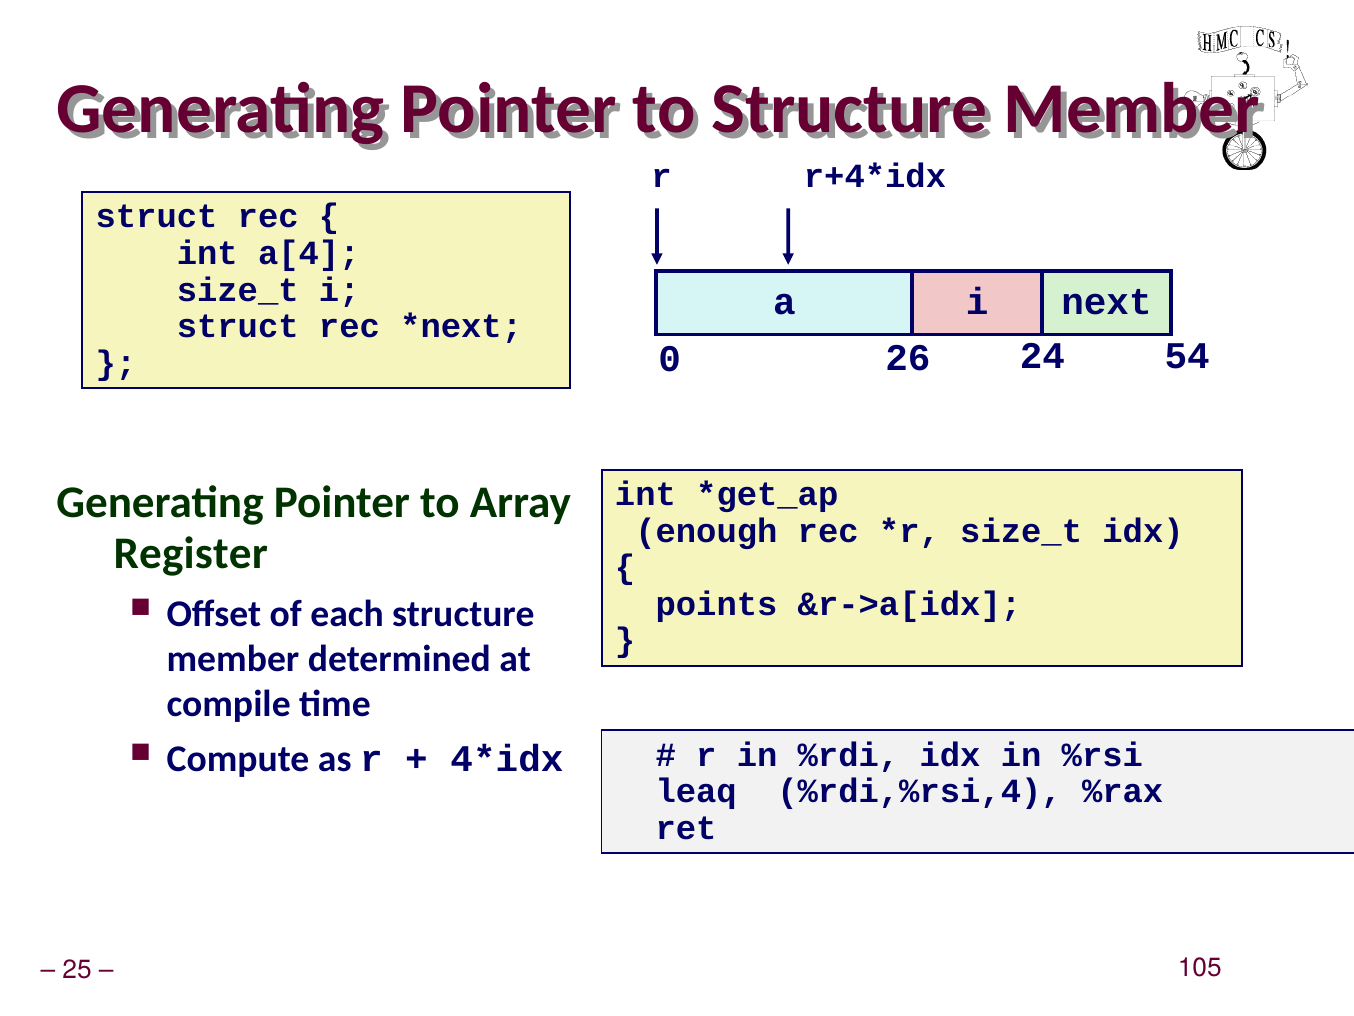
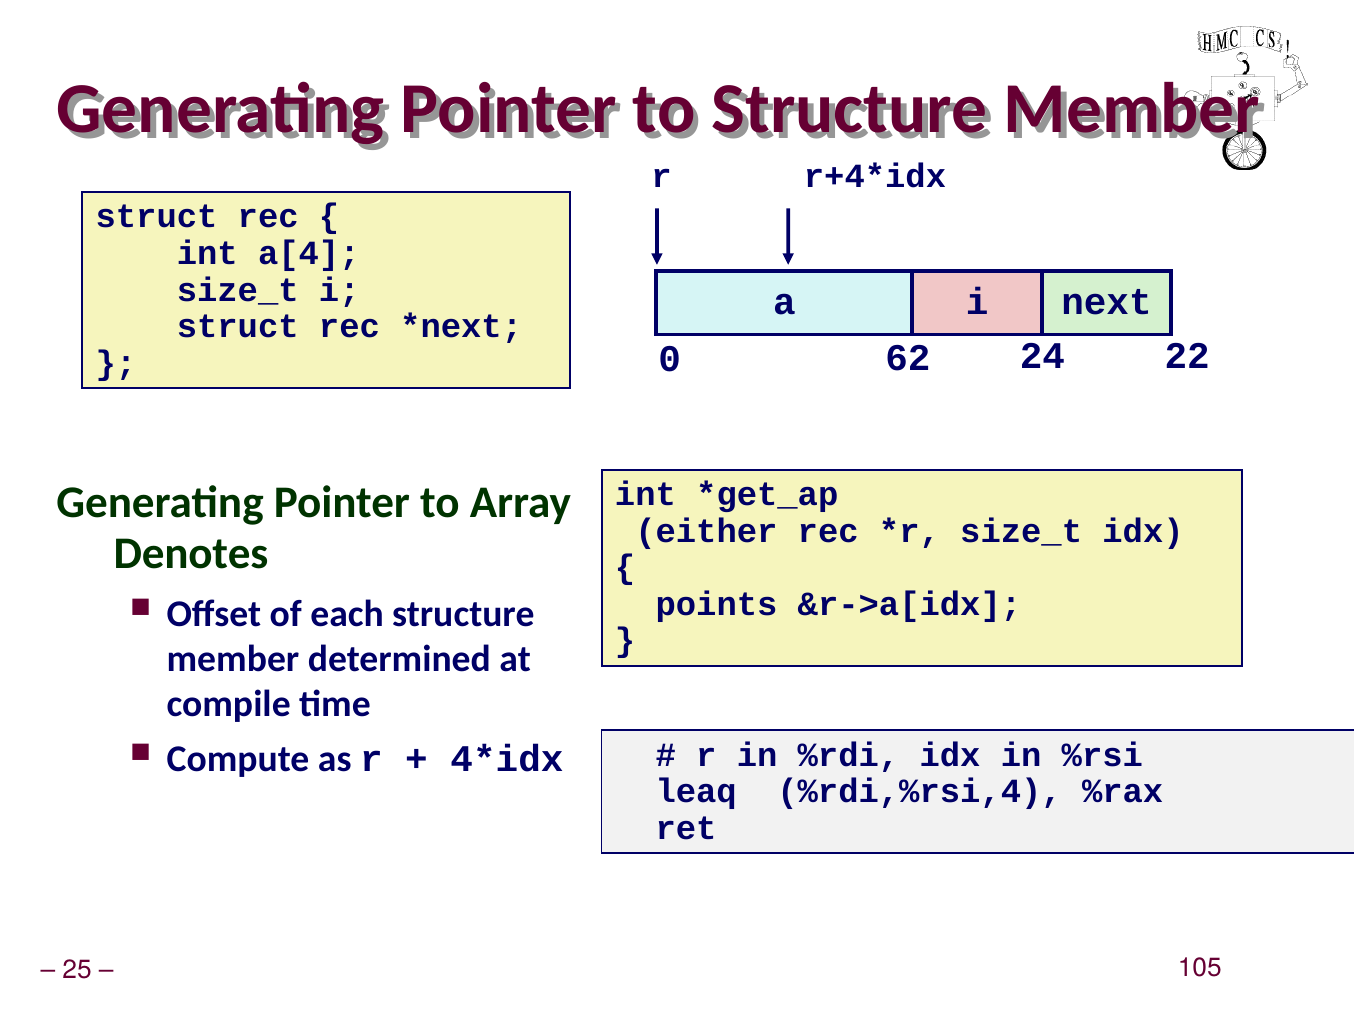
26: 26 -> 62
54: 54 -> 22
enough: enough -> either
Register: Register -> Denotes
